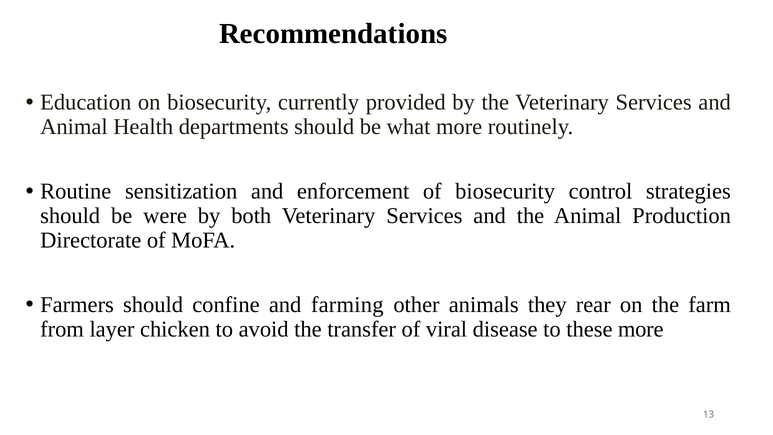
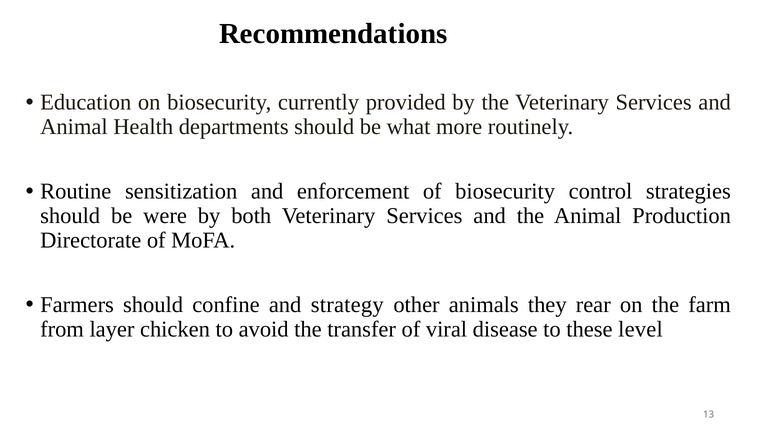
farming: farming -> strategy
these more: more -> level
